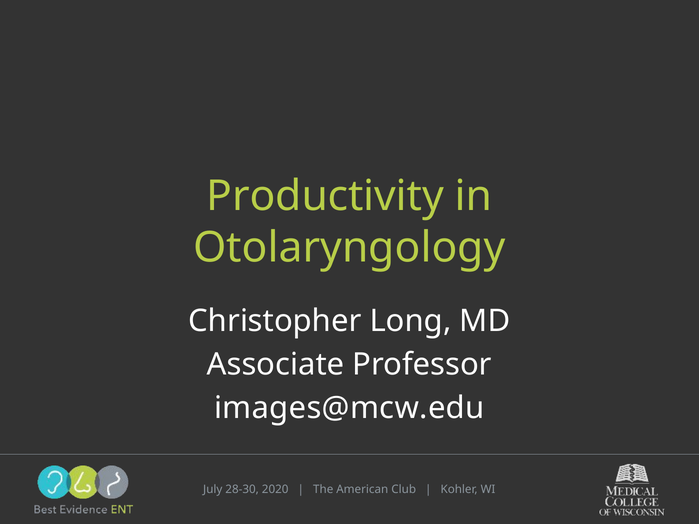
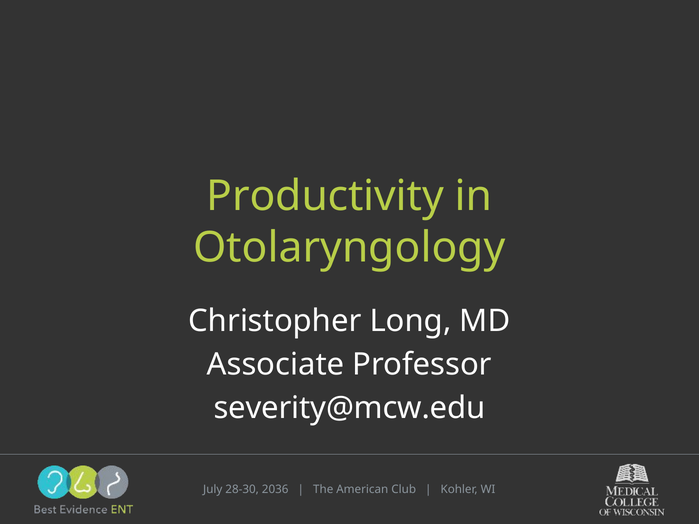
images@mcw.edu: images@mcw.edu -> severity@mcw.edu
2020: 2020 -> 2036
